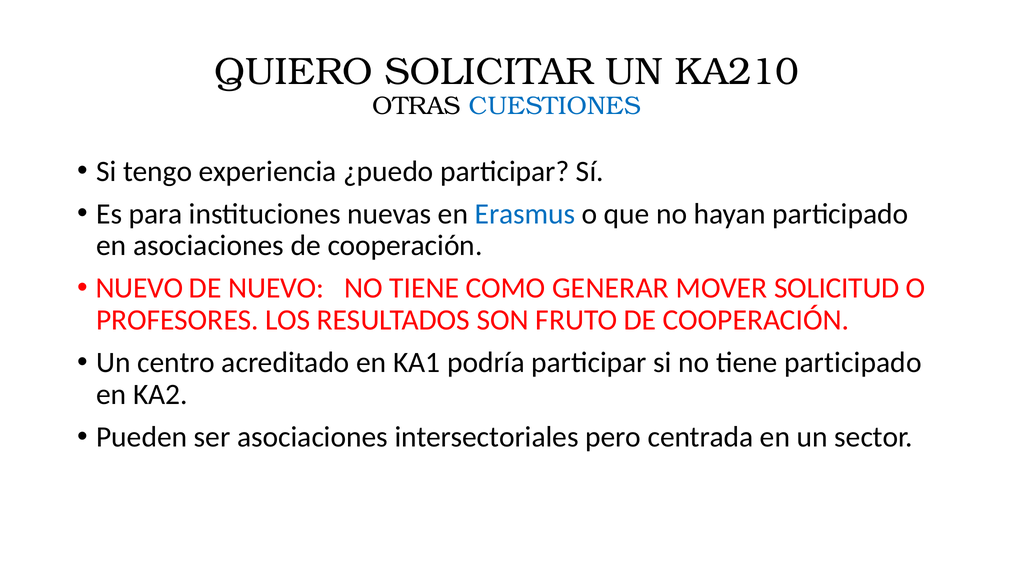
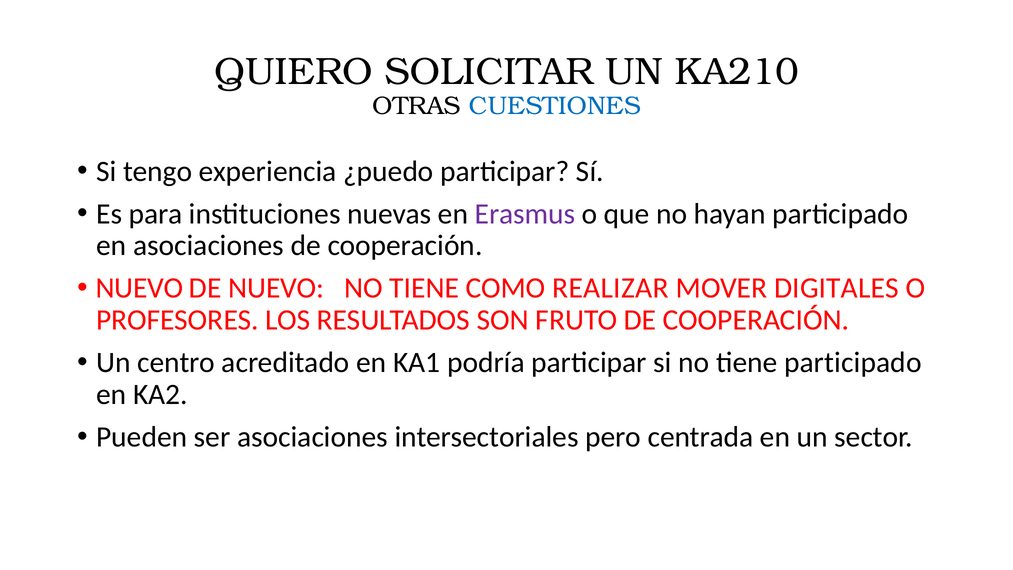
Erasmus colour: blue -> purple
GENERAR: GENERAR -> REALIZAR
SOLICITUD: SOLICITUD -> DIGITALES
